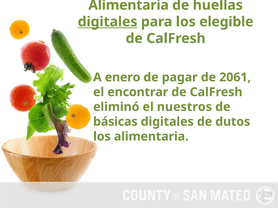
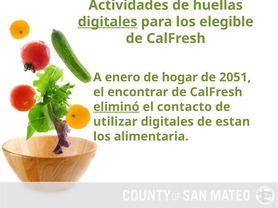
Alimentaria at (129, 5): Alimentaria -> Actividades
pagar: pagar -> hogar
2061: 2061 -> 2051
eliminó underline: none -> present
nuestros: nuestros -> contacto
básicas: básicas -> utilizar
dutos: dutos -> estan
